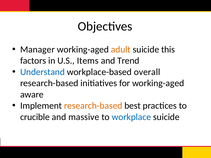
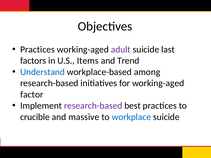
Manager at (37, 50): Manager -> Practices
adult colour: orange -> purple
this: this -> last
overall: overall -> among
aware: aware -> factor
research-based at (93, 106) colour: orange -> purple
